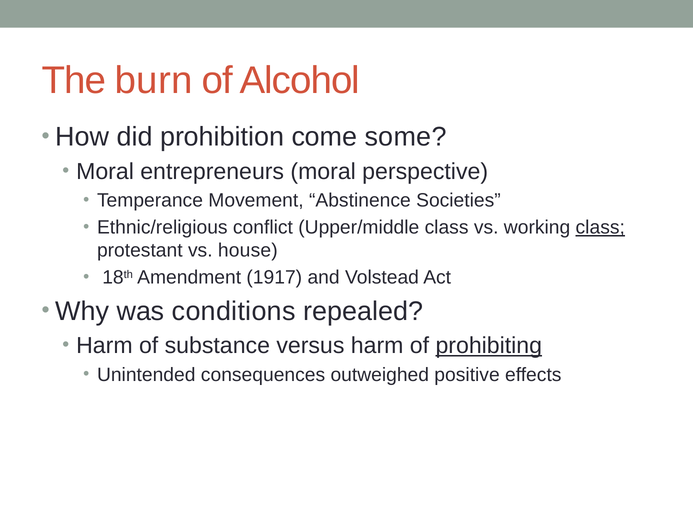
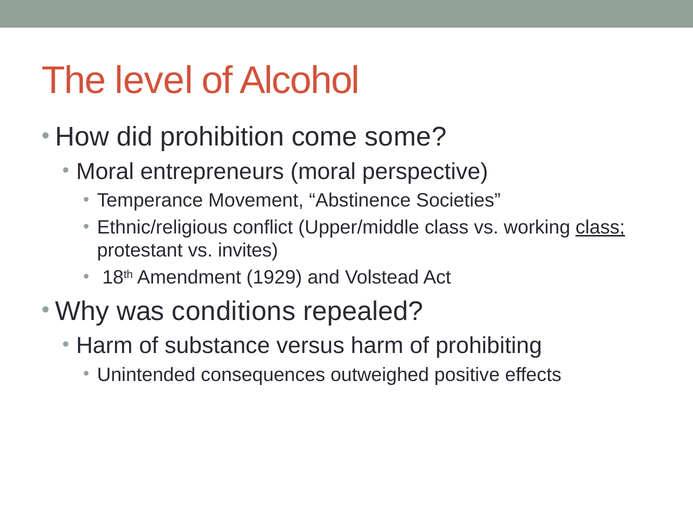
burn: burn -> level
house: house -> invites
1917: 1917 -> 1929
prohibiting underline: present -> none
